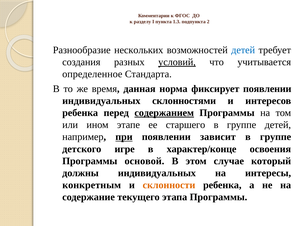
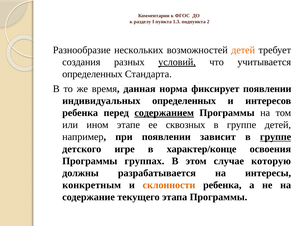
детей at (243, 50) colour: blue -> orange
определенное at (92, 74): определенное -> определенных
индивидуальных склонностями: склонностями -> определенных
старшего: старшего -> сквозных
при underline: present -> none
группе at (276, 137) underline: none -> present
основой: основой -> группах
который: который -> которую
должны индивидуальных: индивидуальных -> разрабатывается
